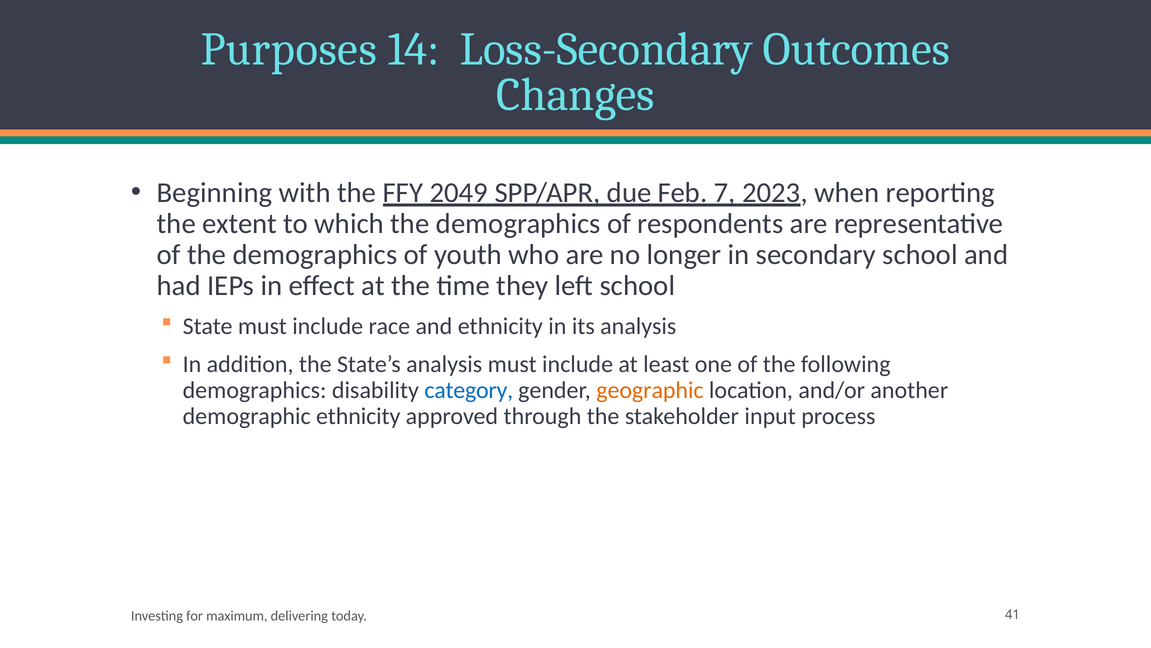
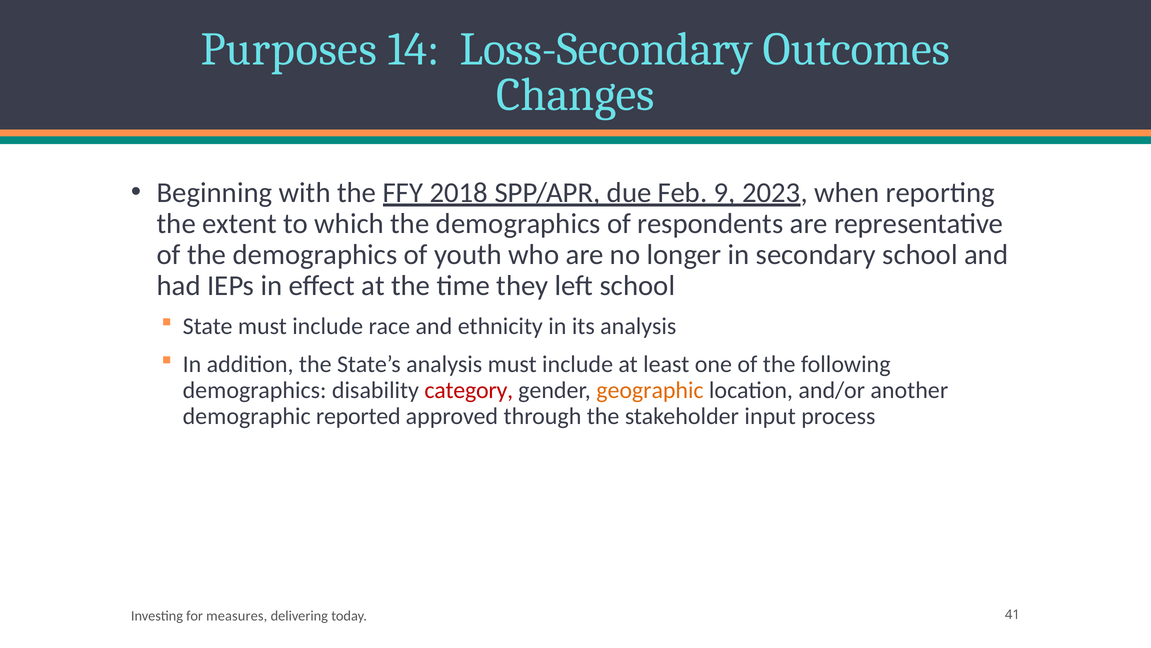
2049: 2049 -> 2018
7: 7 -> 9
category colour: blue -> red
demographic ethnicity: ethnicity -> reported
maximum: maximum -> measures
